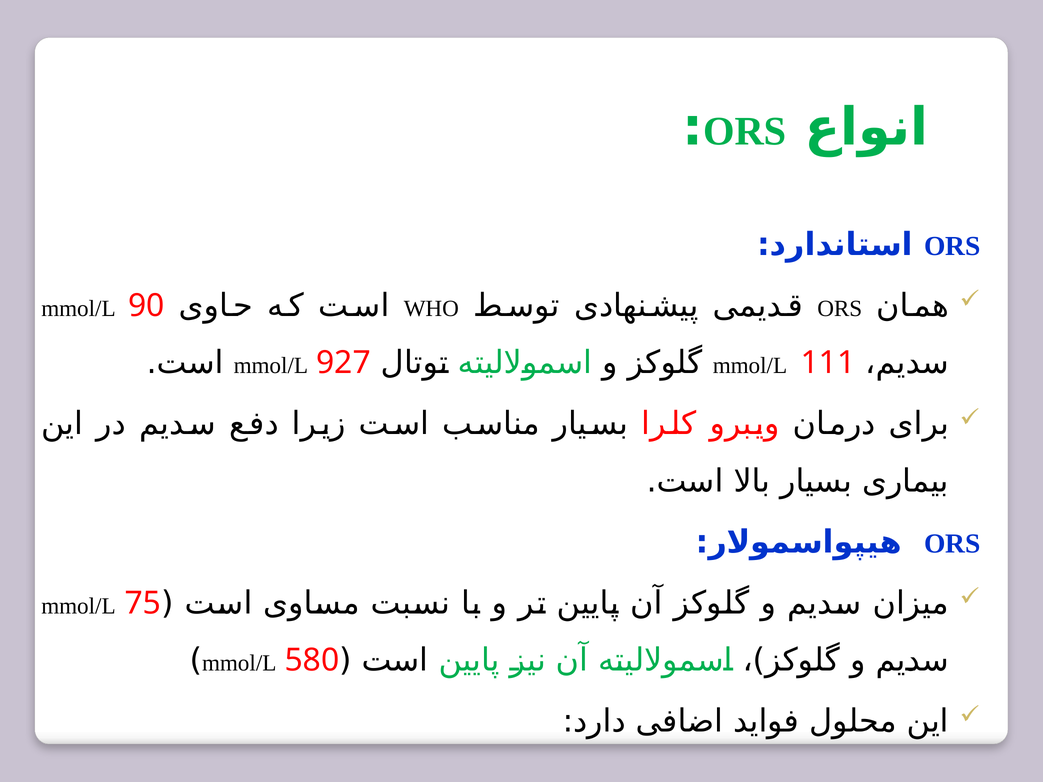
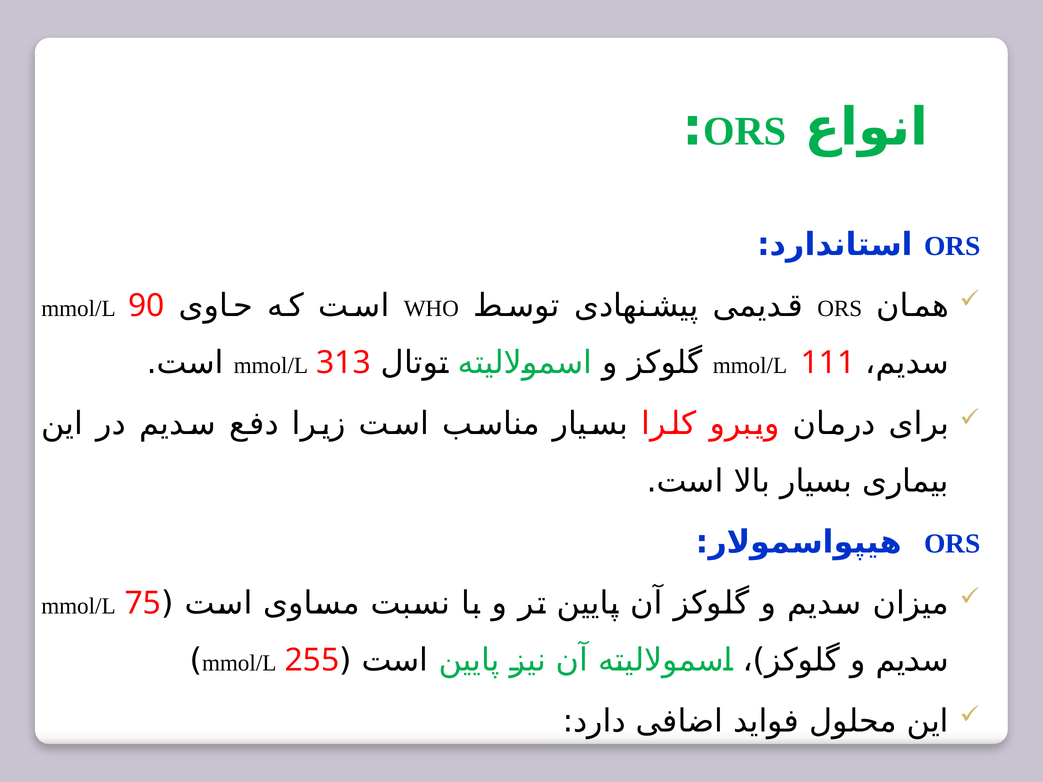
927: 927 -> 313
580: 580 -> 255
